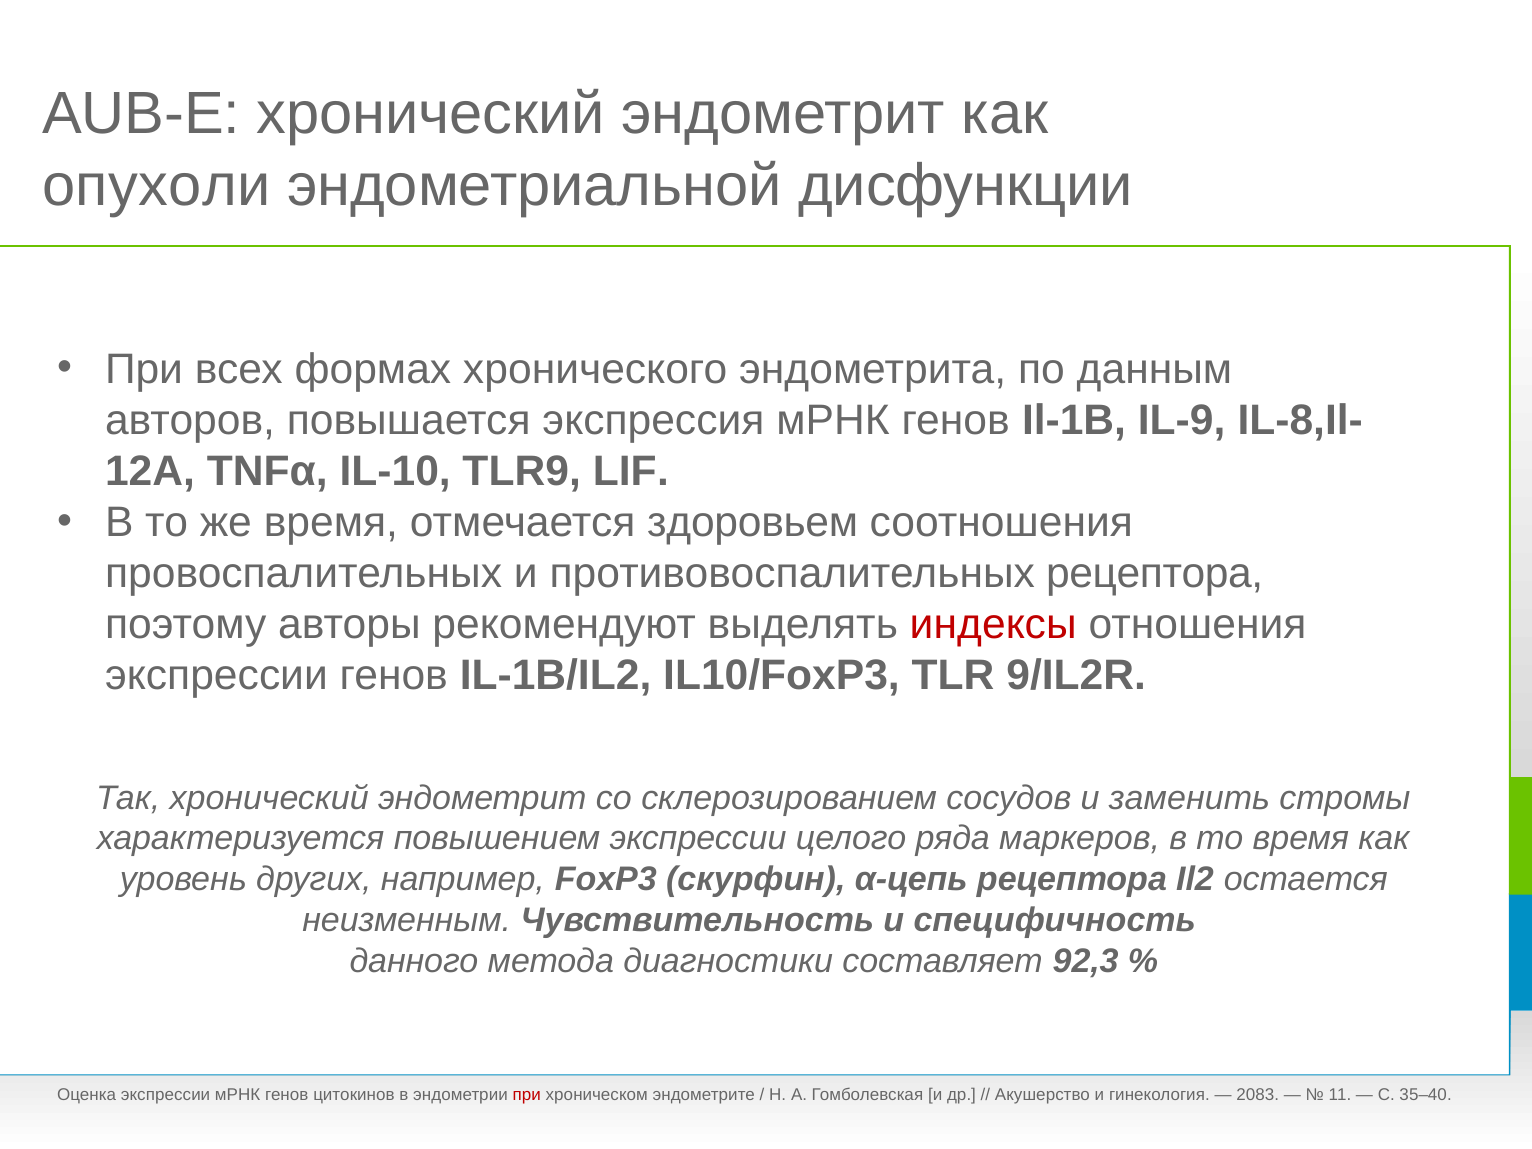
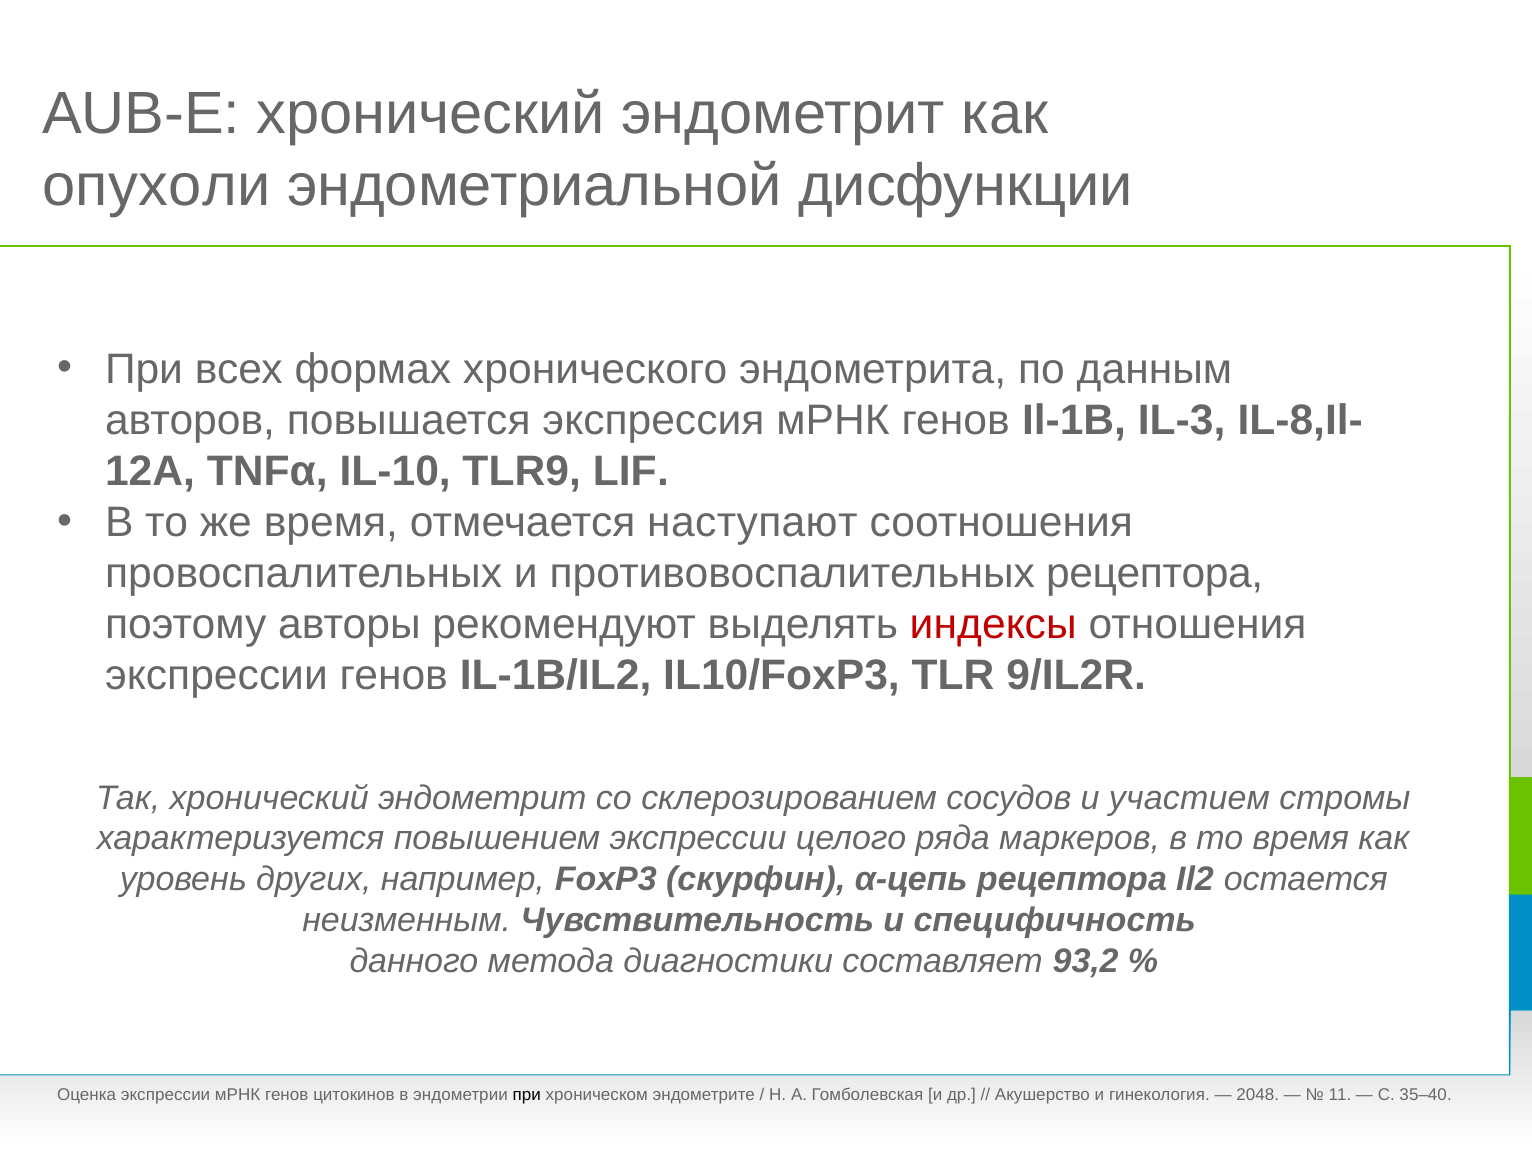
IL-9: IL-9 -> IL-3
здоровьем: здоровьем -> наступают
заменить: заменить -> участием
92,3: 92,3 -> 93,2
при at (527, 1095) colour: red -> black
2083: 2083 -> 2048
